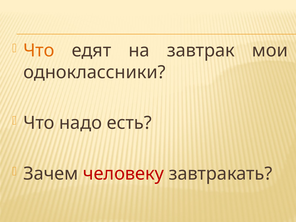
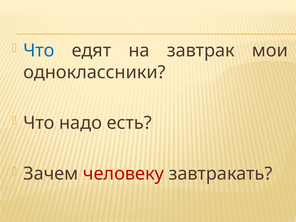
Что at (39, 51) colour: orange -> blue
